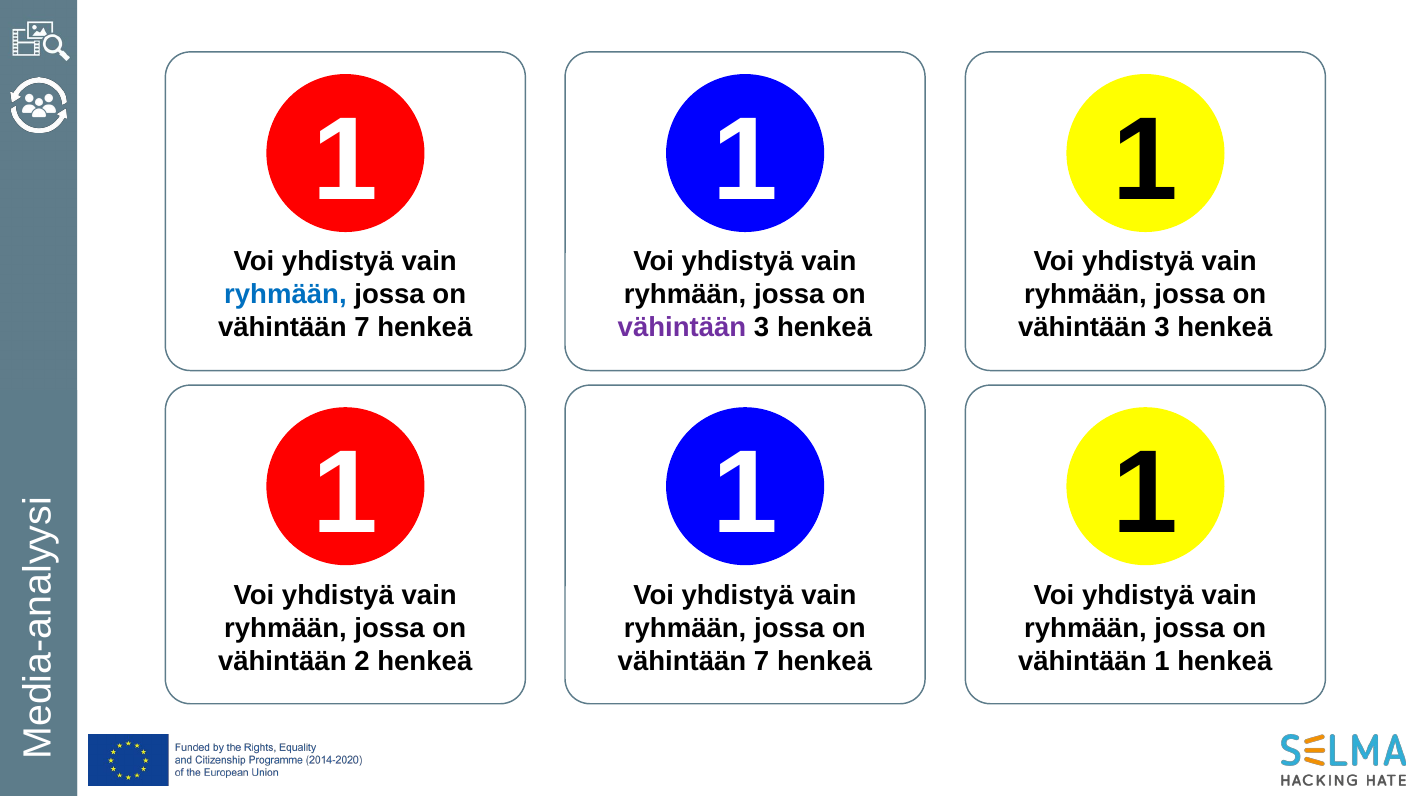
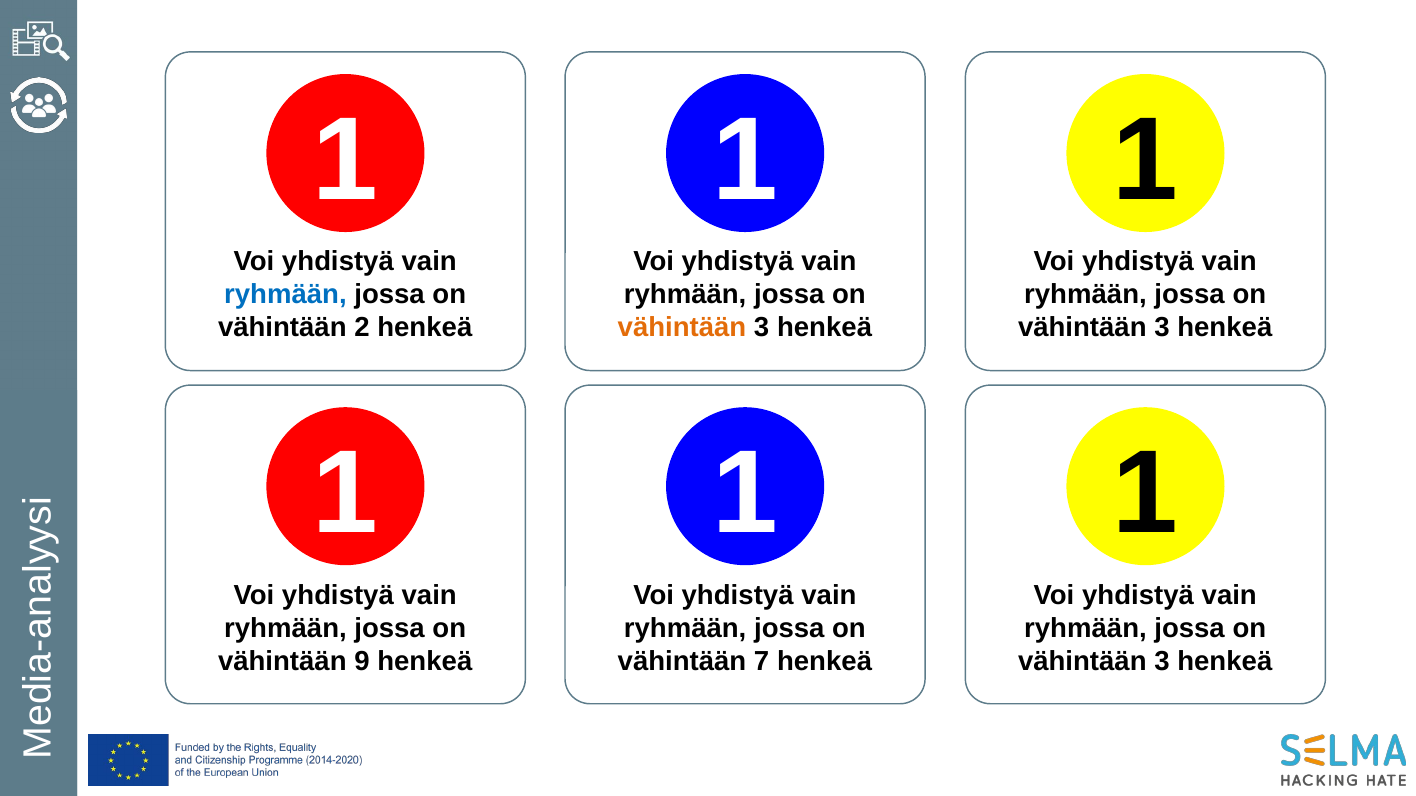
7 at (362, 328): 7 -> 2
vähintään at (682, 328) colour: purple -> orange
2: 2 -> 9
1 at (1162, 662): 1 -> 3
